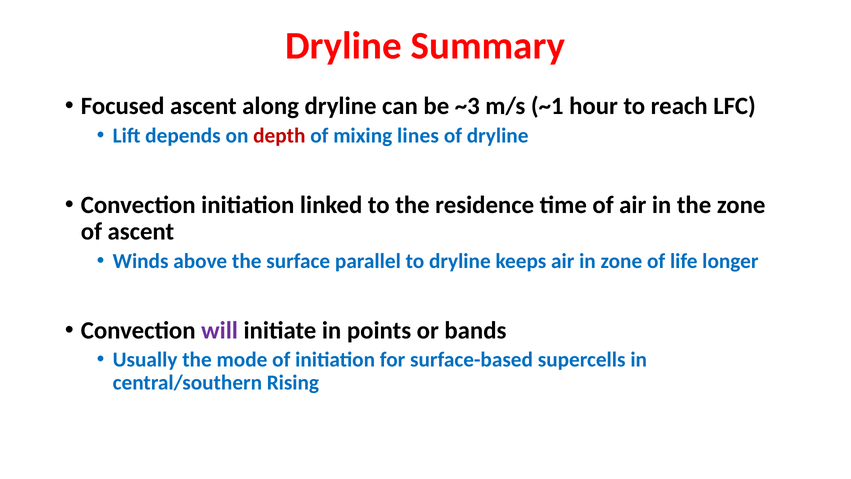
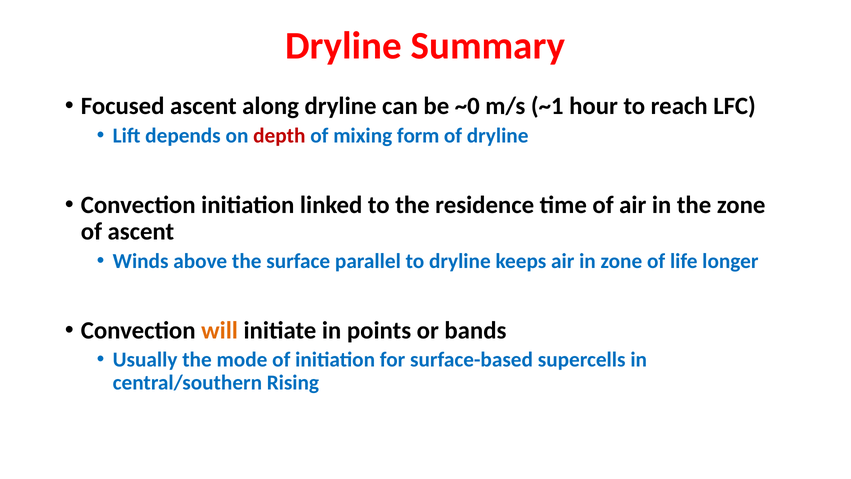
~3: ~3 -> ~0
lines: lines -> form
will colour: purple -> orange
